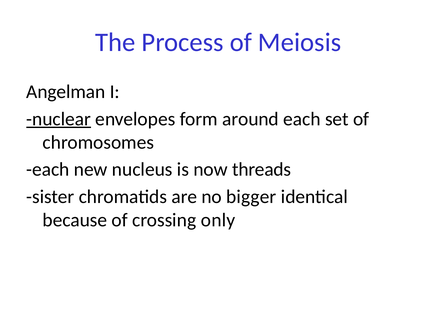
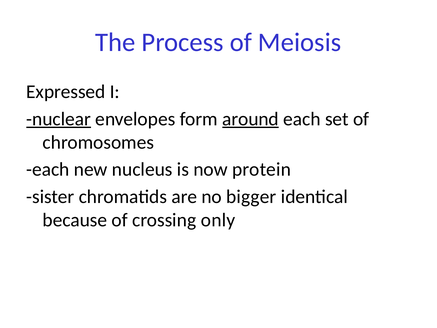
Angelman: Angelman -> Expressed
around underline: none -> present
threads: threads -> protein
